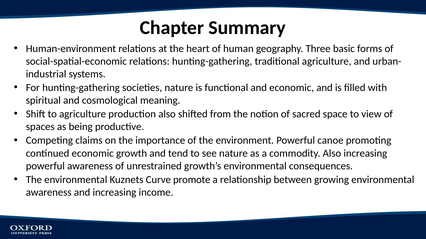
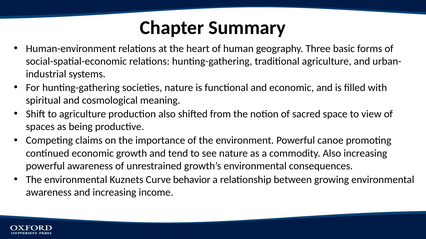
promote: promote -> behavior
